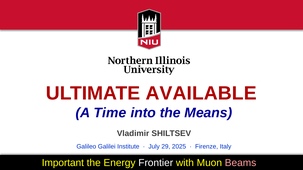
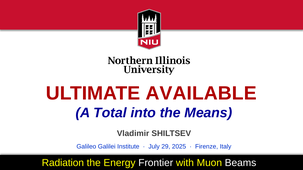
Time: Time -> Total
Important: Important -> Radiation
Beams colour: pink -> white
